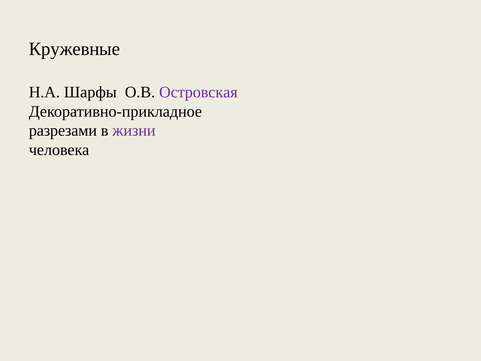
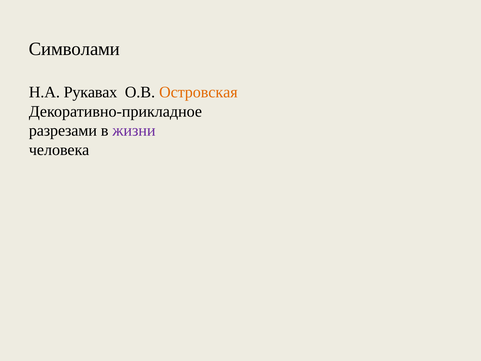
Кружевные: Кружевные -> Символами
Шарфы: Шарфы -> Рукавах
Островская colour: purple -> orange
